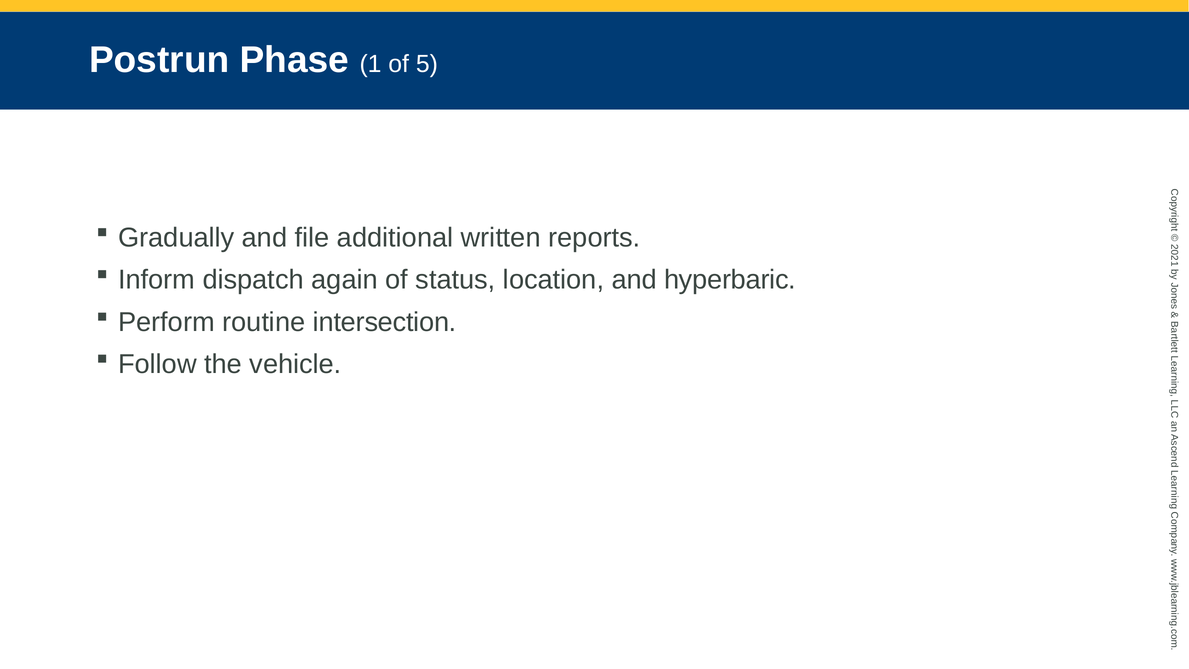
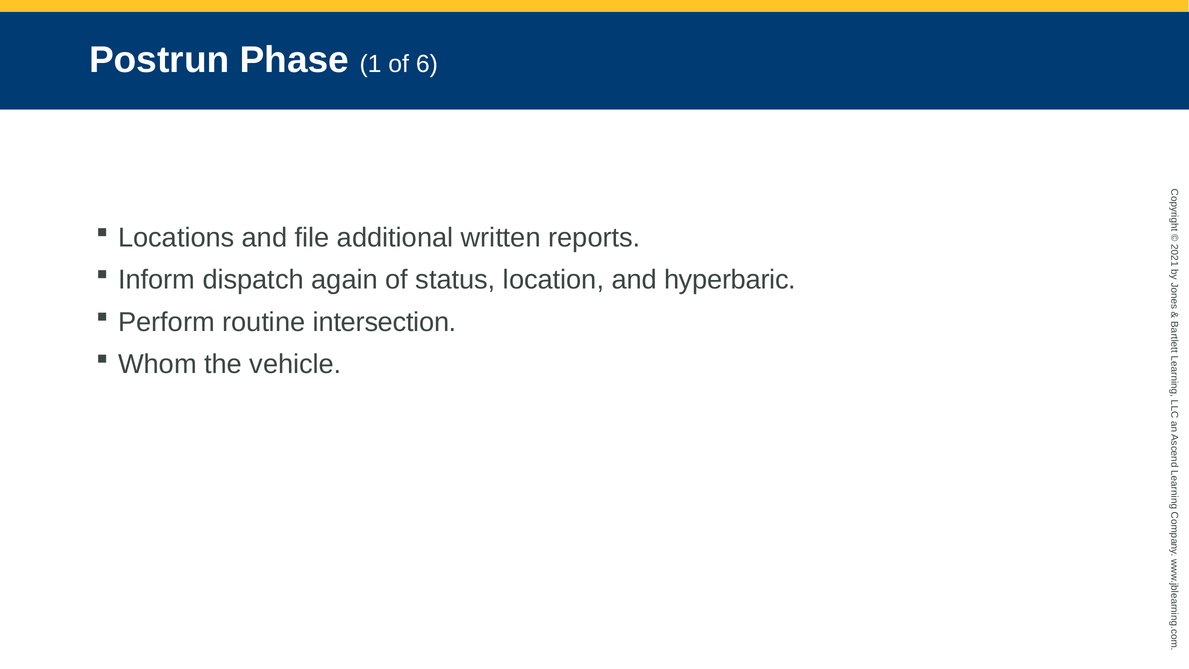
5: 5 -> 6
Gradually: Gradually -> Locations
Follow: Follow -> Whom
